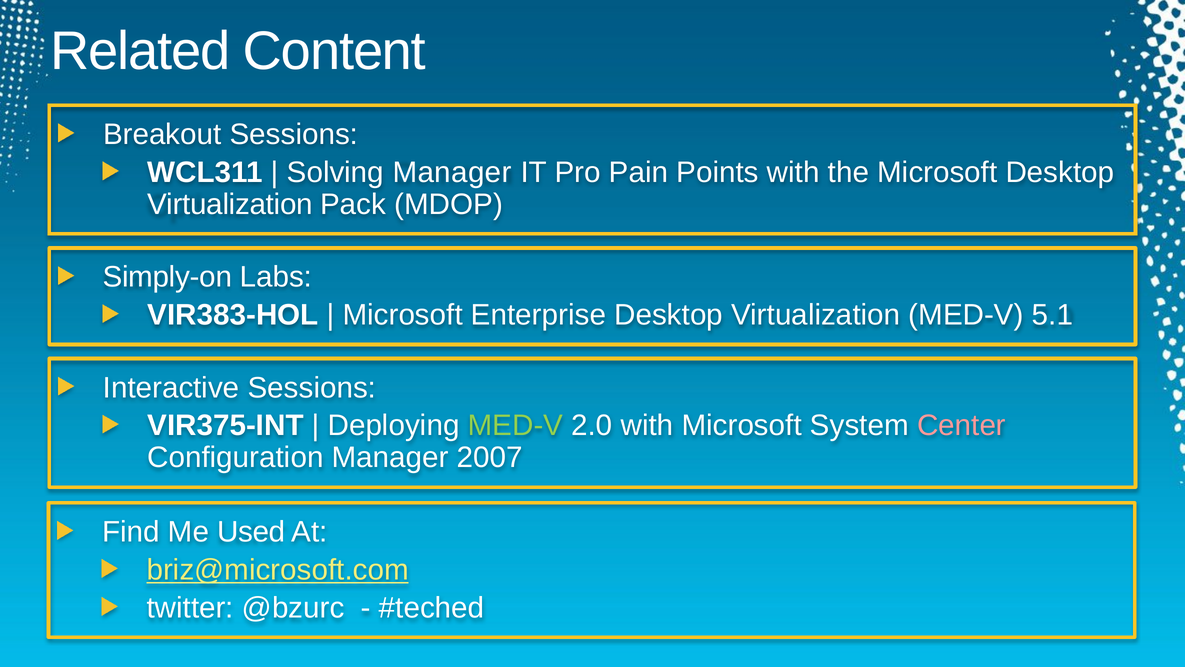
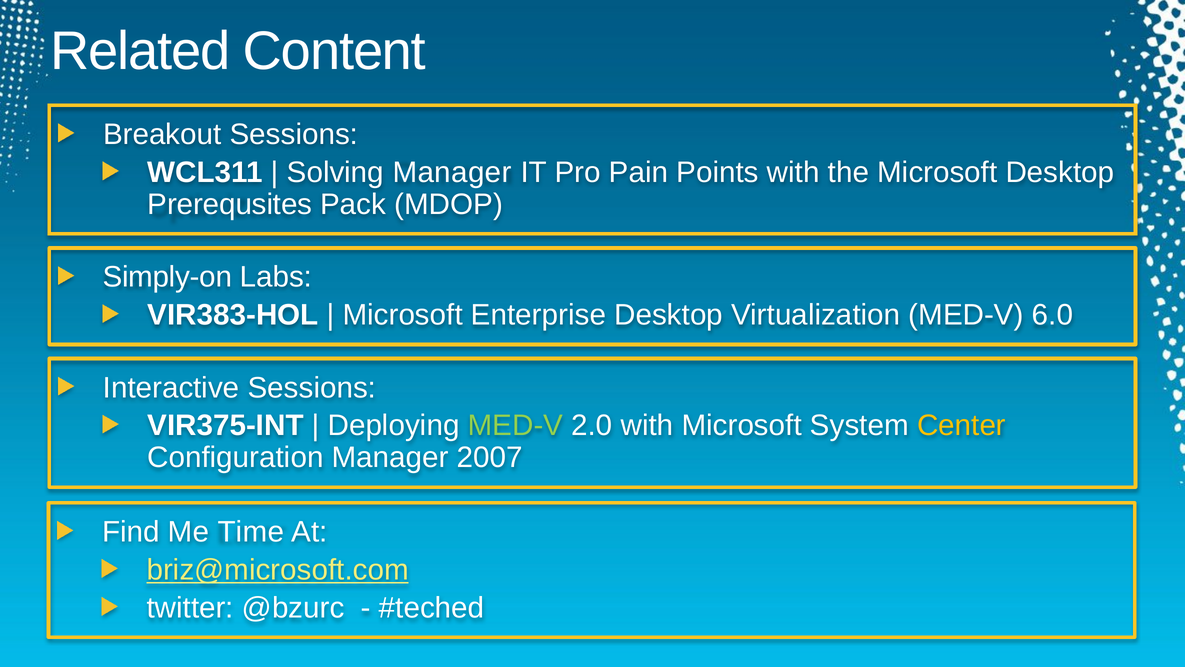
Virtualization at (230, 204): Virtualization -> Prerequsites
5.1: 5.1 -> 6.0
Center colour: pink -> yellow
Used: Used -> Time
